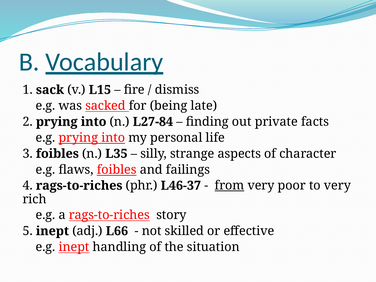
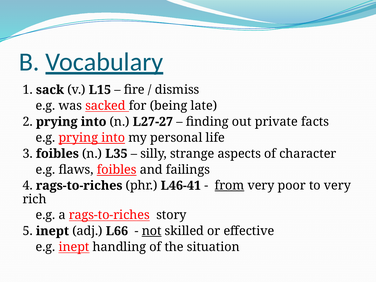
L27-84: L27-84 -> L27-27
L46-37: L46-37 -> L46-41
not underline: none -> present
